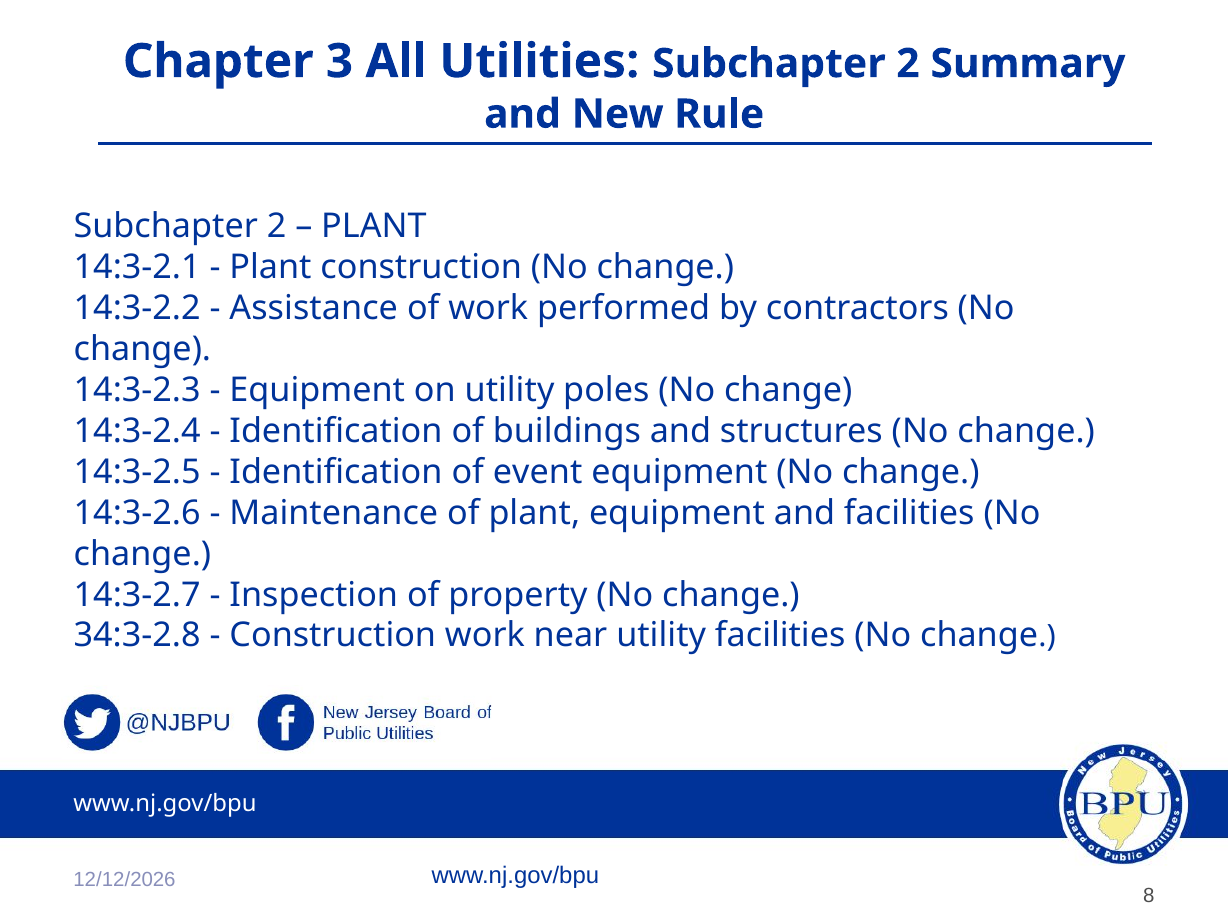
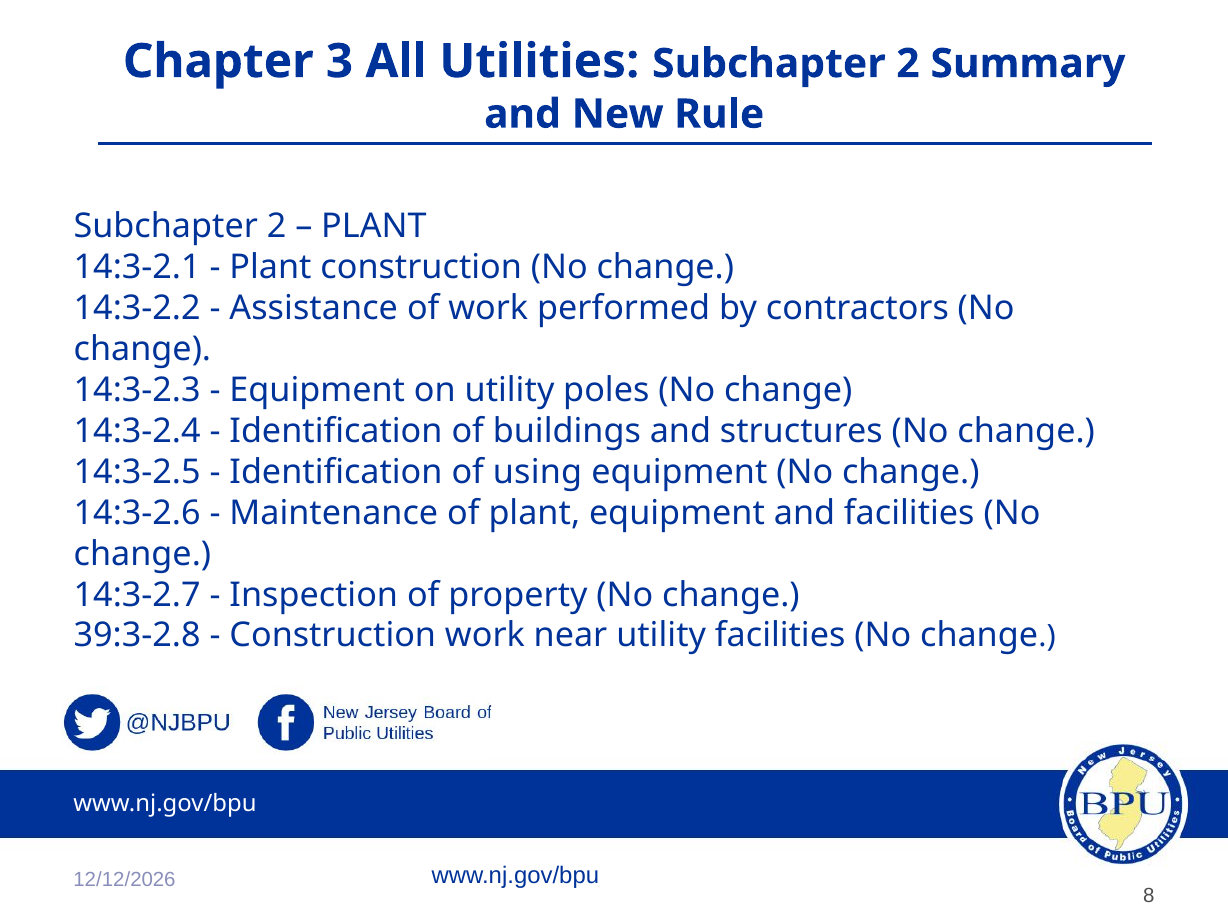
event: event -> using
34:3-2.8: 34:3-2.8 -> 39:3-2.8
